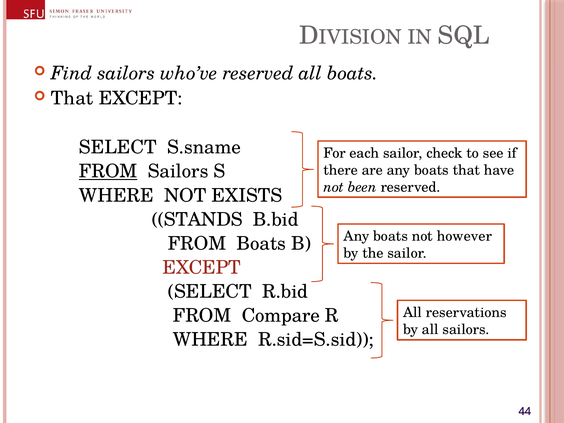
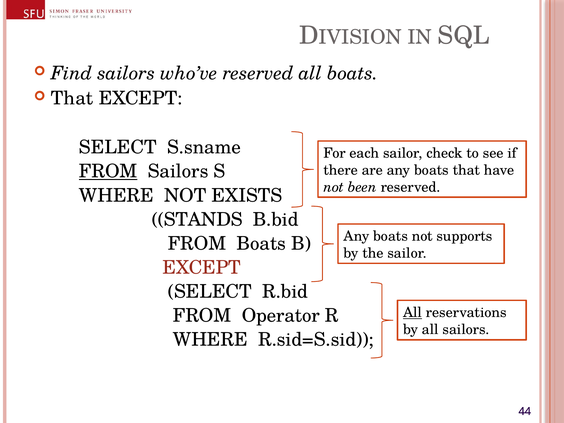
however: however -> supports
All at (413, 313) underline: none -> present
Compare: Compare -> Operator
